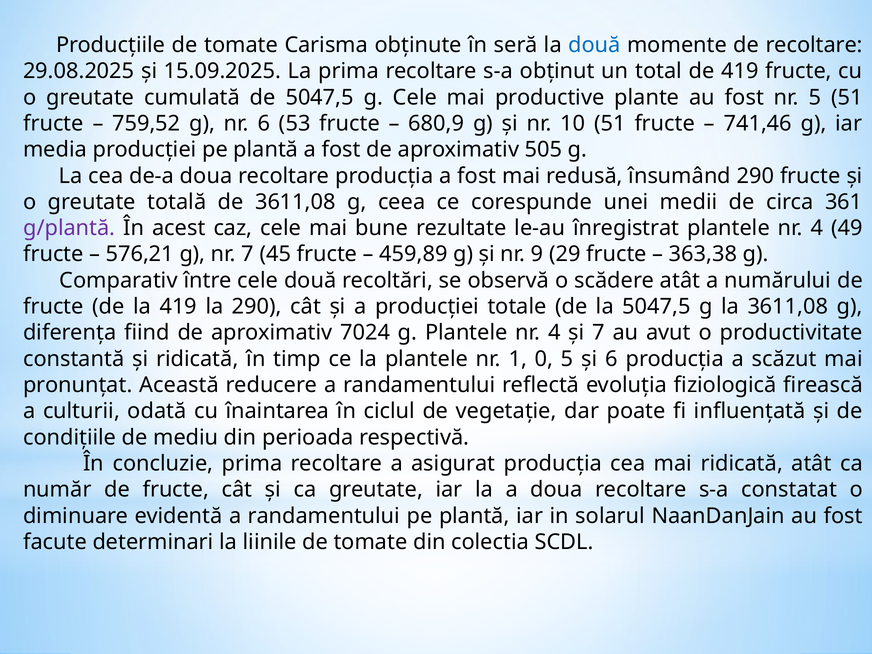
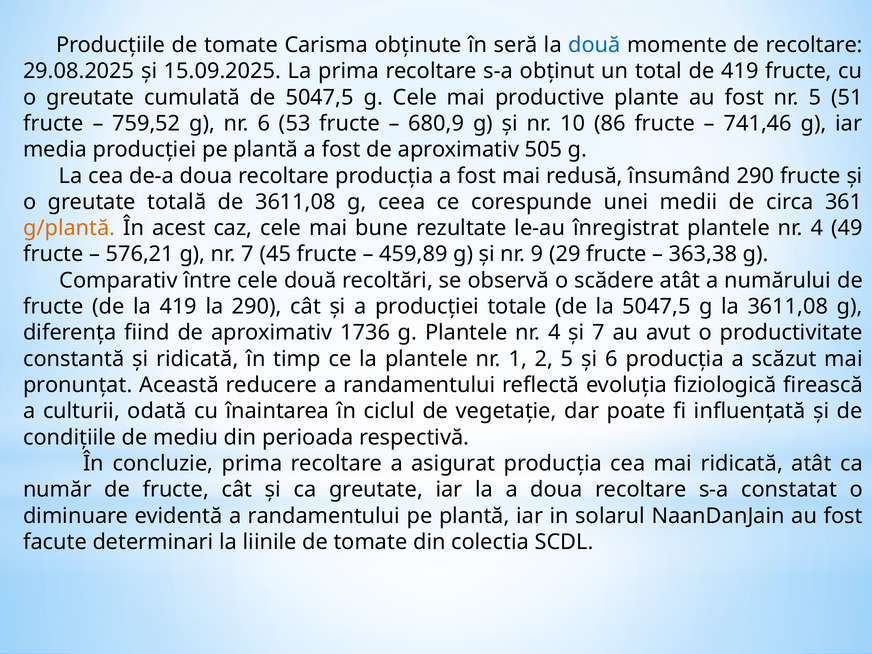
10 51: 51 -> 86
g/plantă colour: purple -> orange
7024: 7024 -> 1736
0: 0 -> 2
